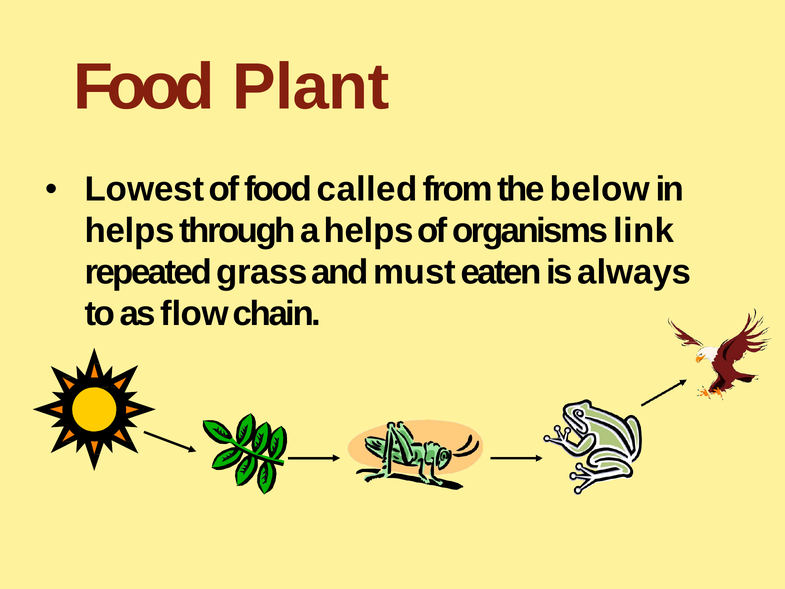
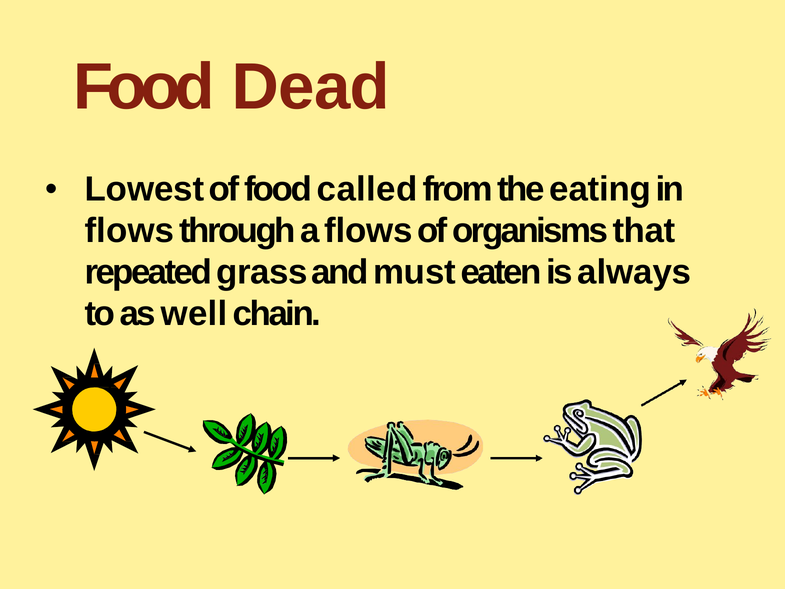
Plant: Plant -> Dead
below: below -> eating
helps at (130, 231): helps -> flows
a helps: helps -> flows
link: link -> that
flow: flow -> well
